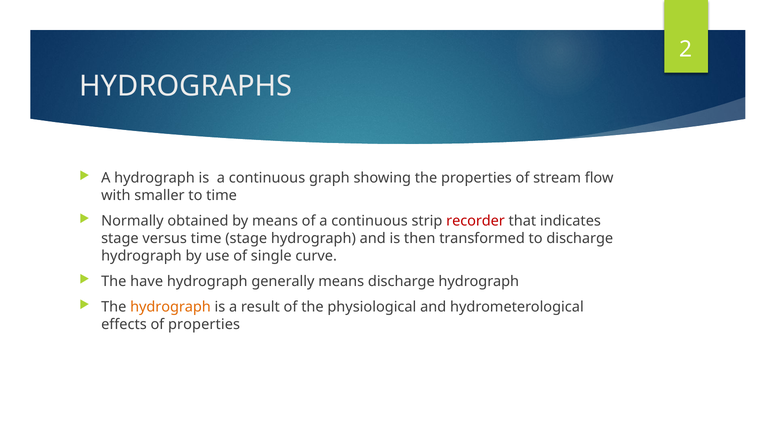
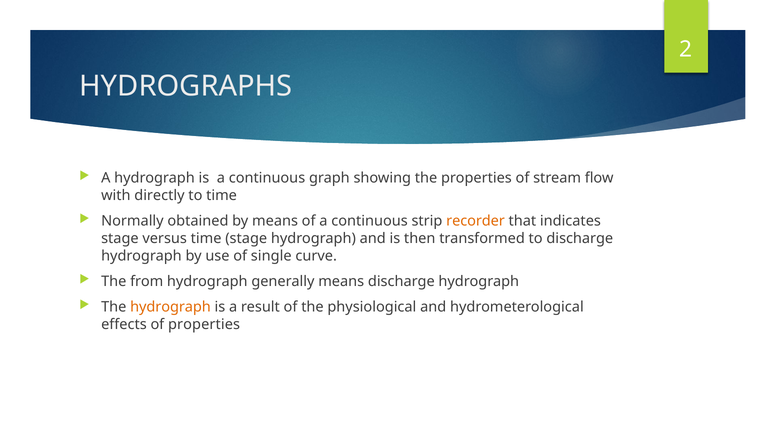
smaller: smaller -> directly
recorder colour: red -> orange
have: have -> from
